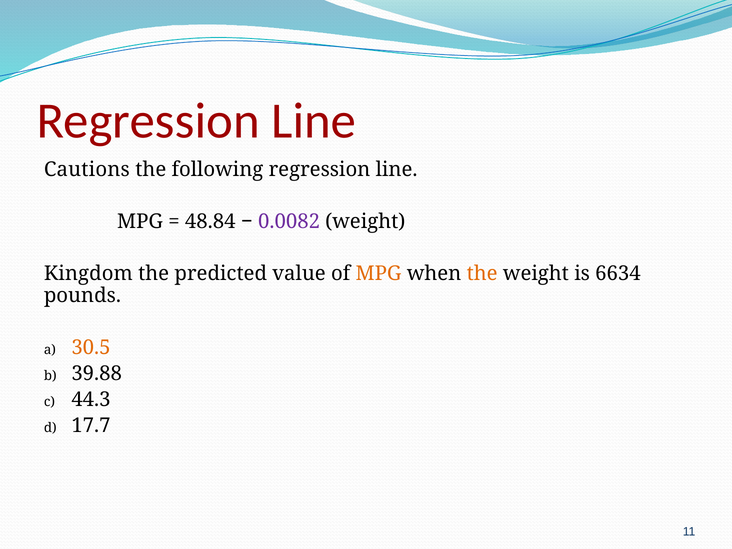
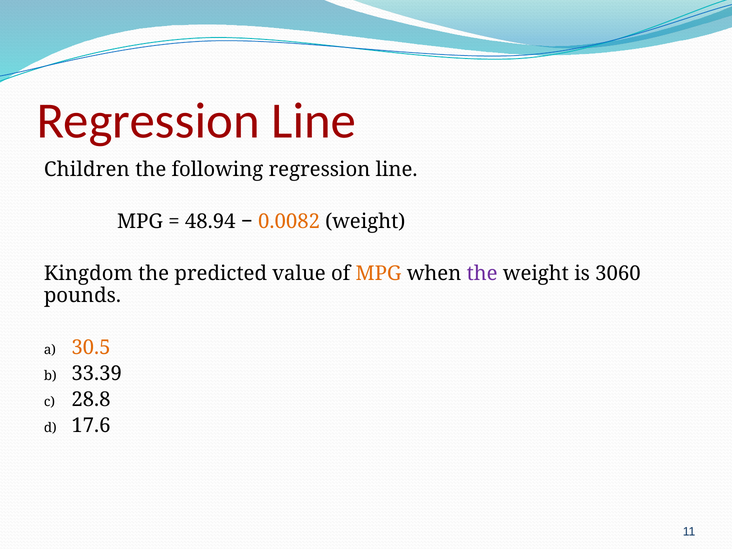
Cautions: Cautions -> Children
48.84: 48.84 -> 48.94
0.0082 colour: purple -> orange
the at (482, 274) colour: orange -> purple
6634: 6634 -> 3060
39.88: 39.88 -> 33.39
44.3: 44.3 -> 28.8
17.7: 17.7 -> 17.6
